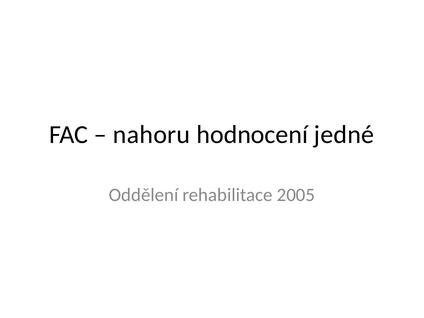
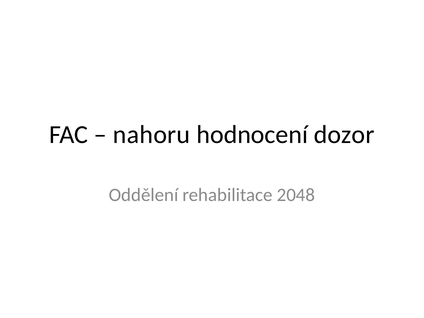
jedné: jedné -> dozor
2005: 2005 -> 2048
